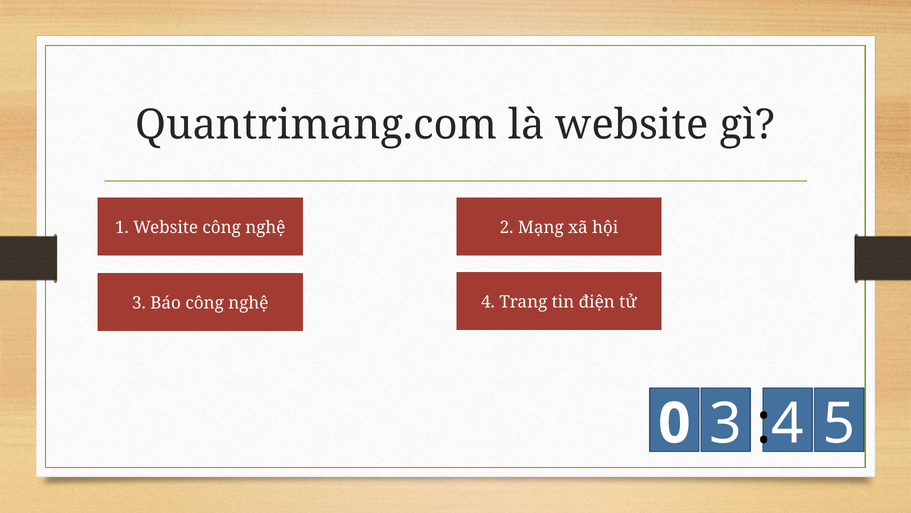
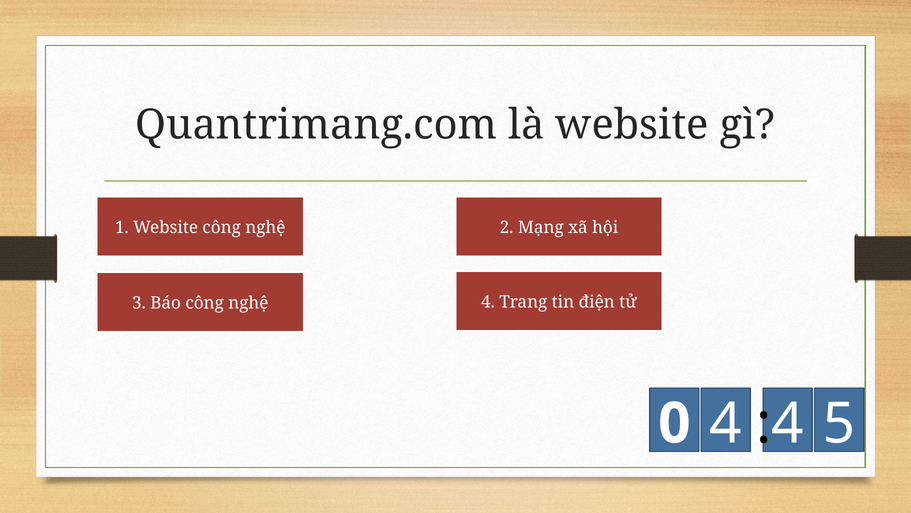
0 3: 3 -> 4
